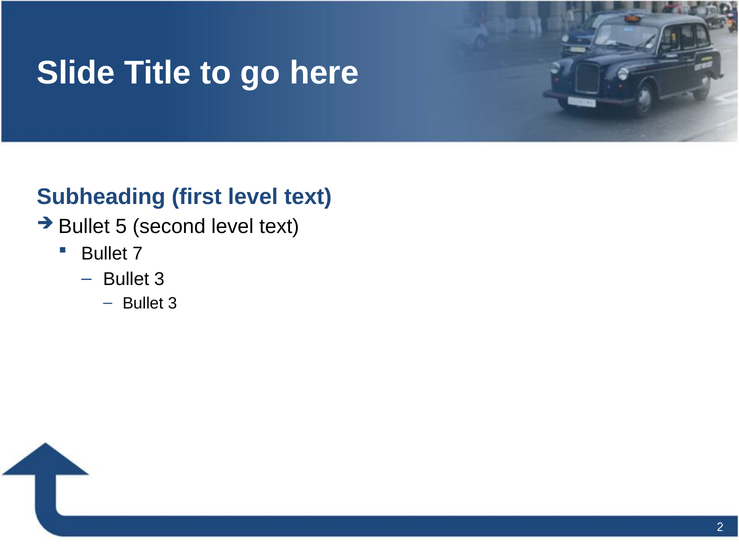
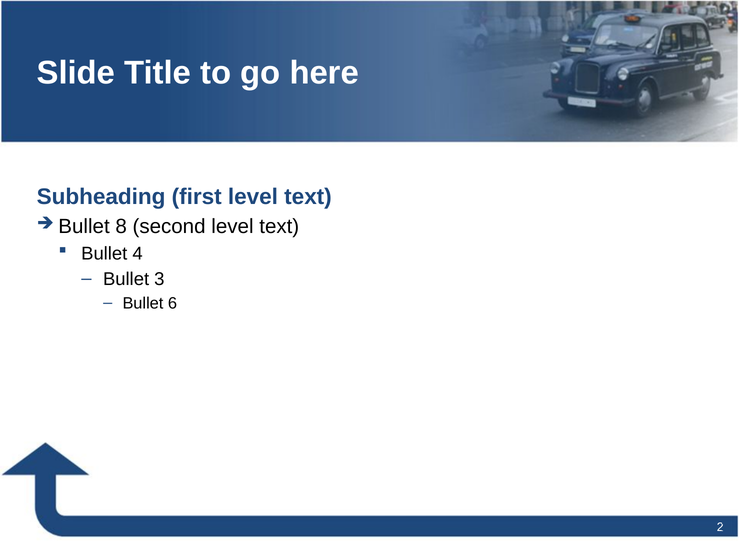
5: 5 -> 8
7: 7 -> 4
3 at (172, 304): 3 -> 6
